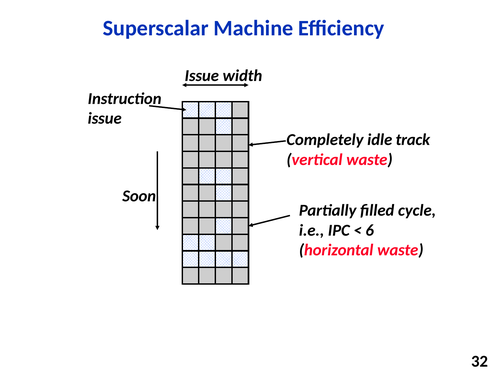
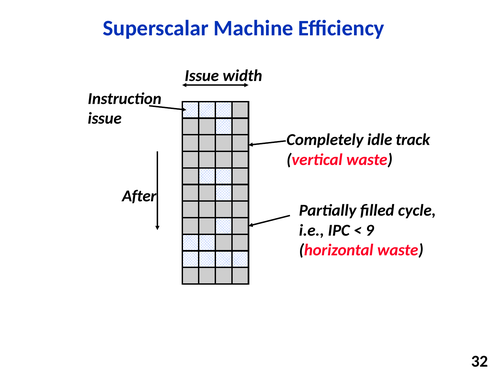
Soon: Soon -> After
6: 6 -> 9
